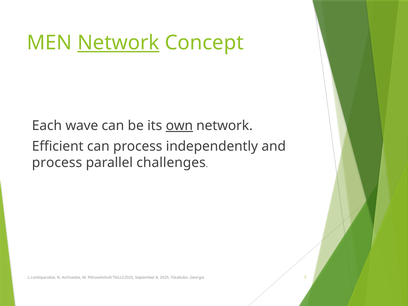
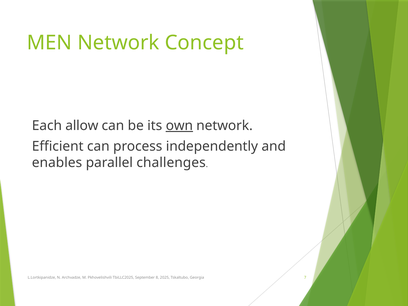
Network at (118, 43) underline: present -> none
wave: wave -> allow
process at (57, 163): process -> enables
